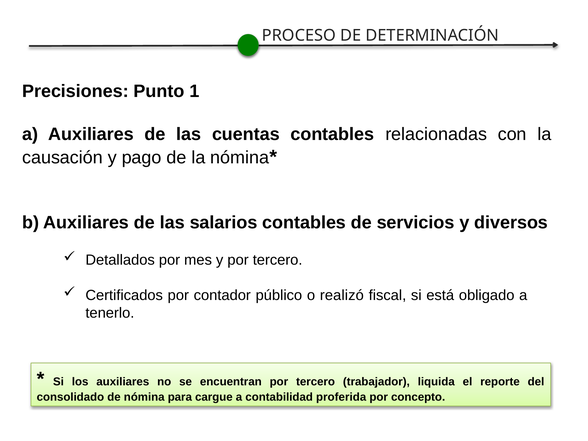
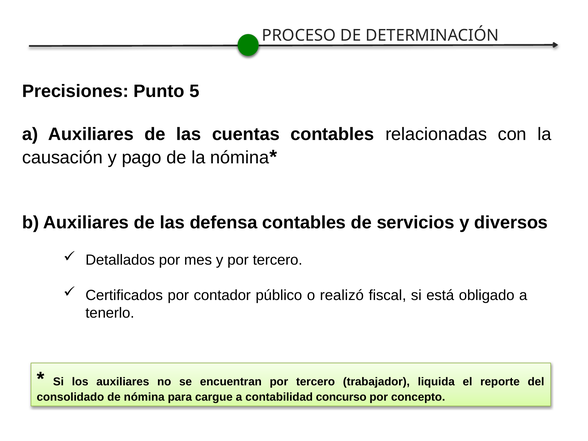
1: 1 -> 5
salarios: salarios -> defensa
proferida: proferida -> concurso
